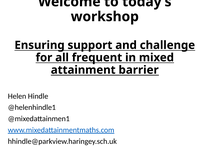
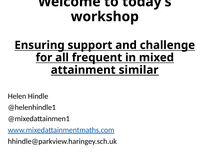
barrier: barrier -> similar
